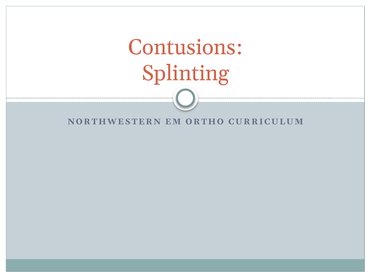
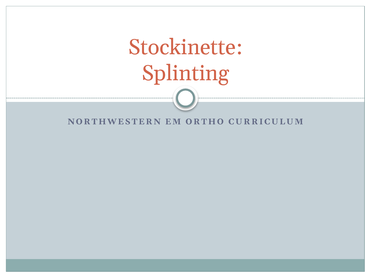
Contusions: Contusions -> Stockinette
